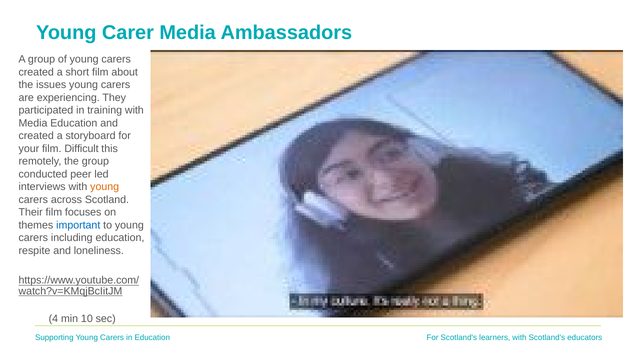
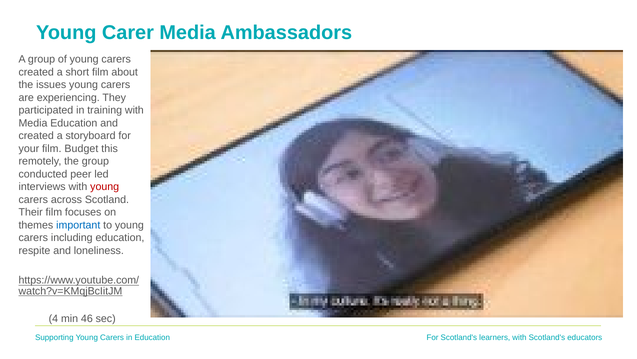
Difficult: Difficult -> Budget
young at (105, 187) colour: orange -> red
10: 10 -> 46
